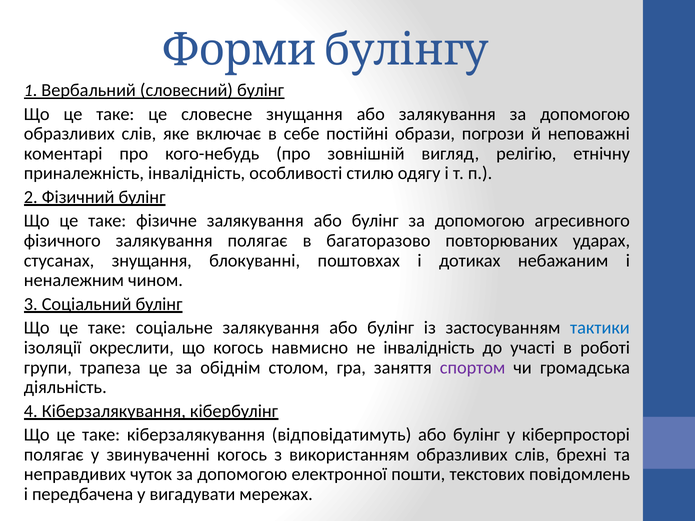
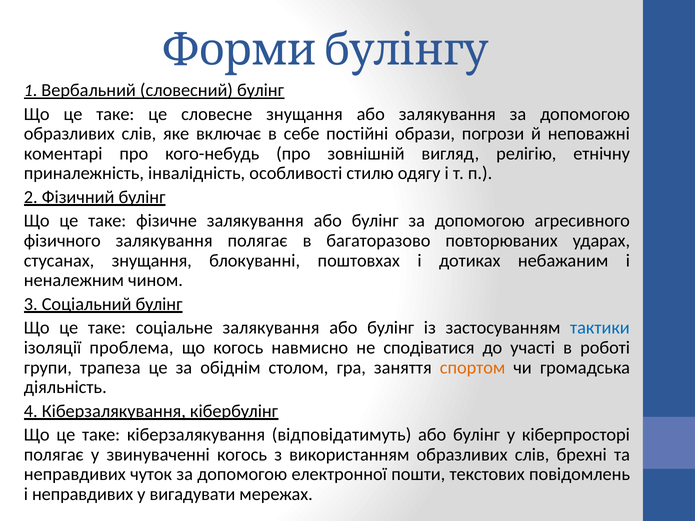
окреслити: окреслити -> проблема
не інвалідність: інвалідність -> сподіватися
спортом colour: purple -> orange
і передбачена: передбачена -> неправдивих
